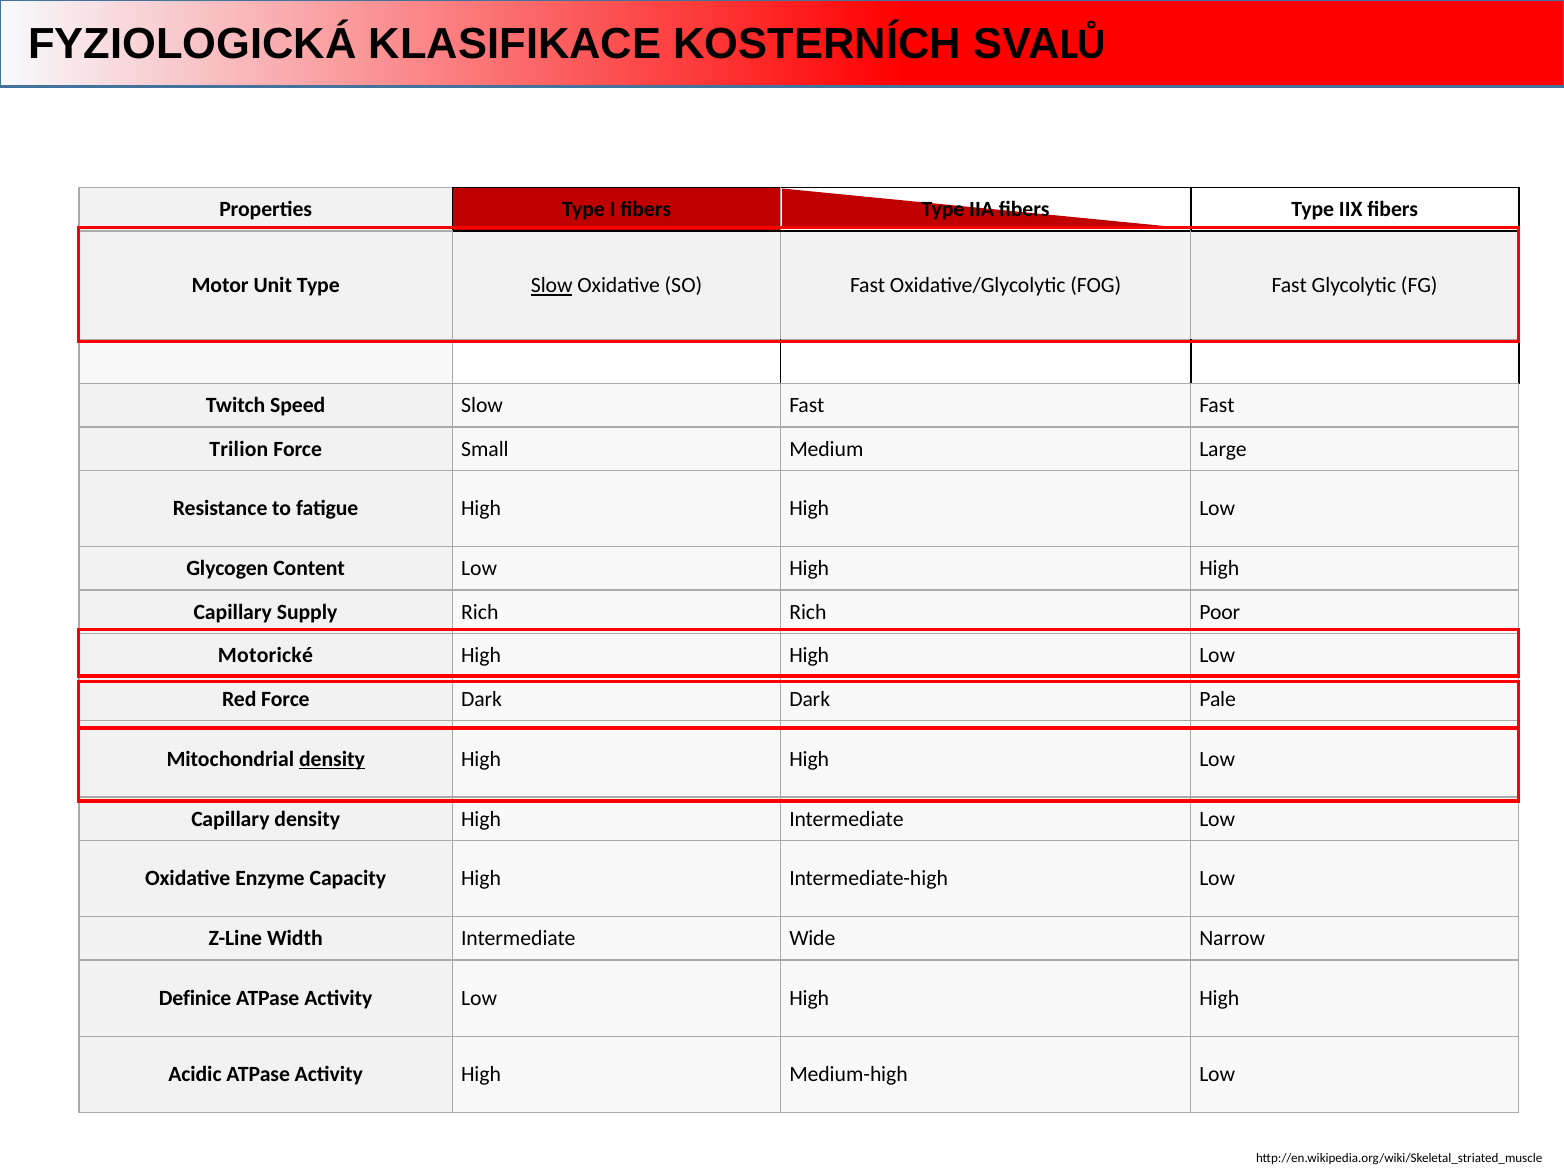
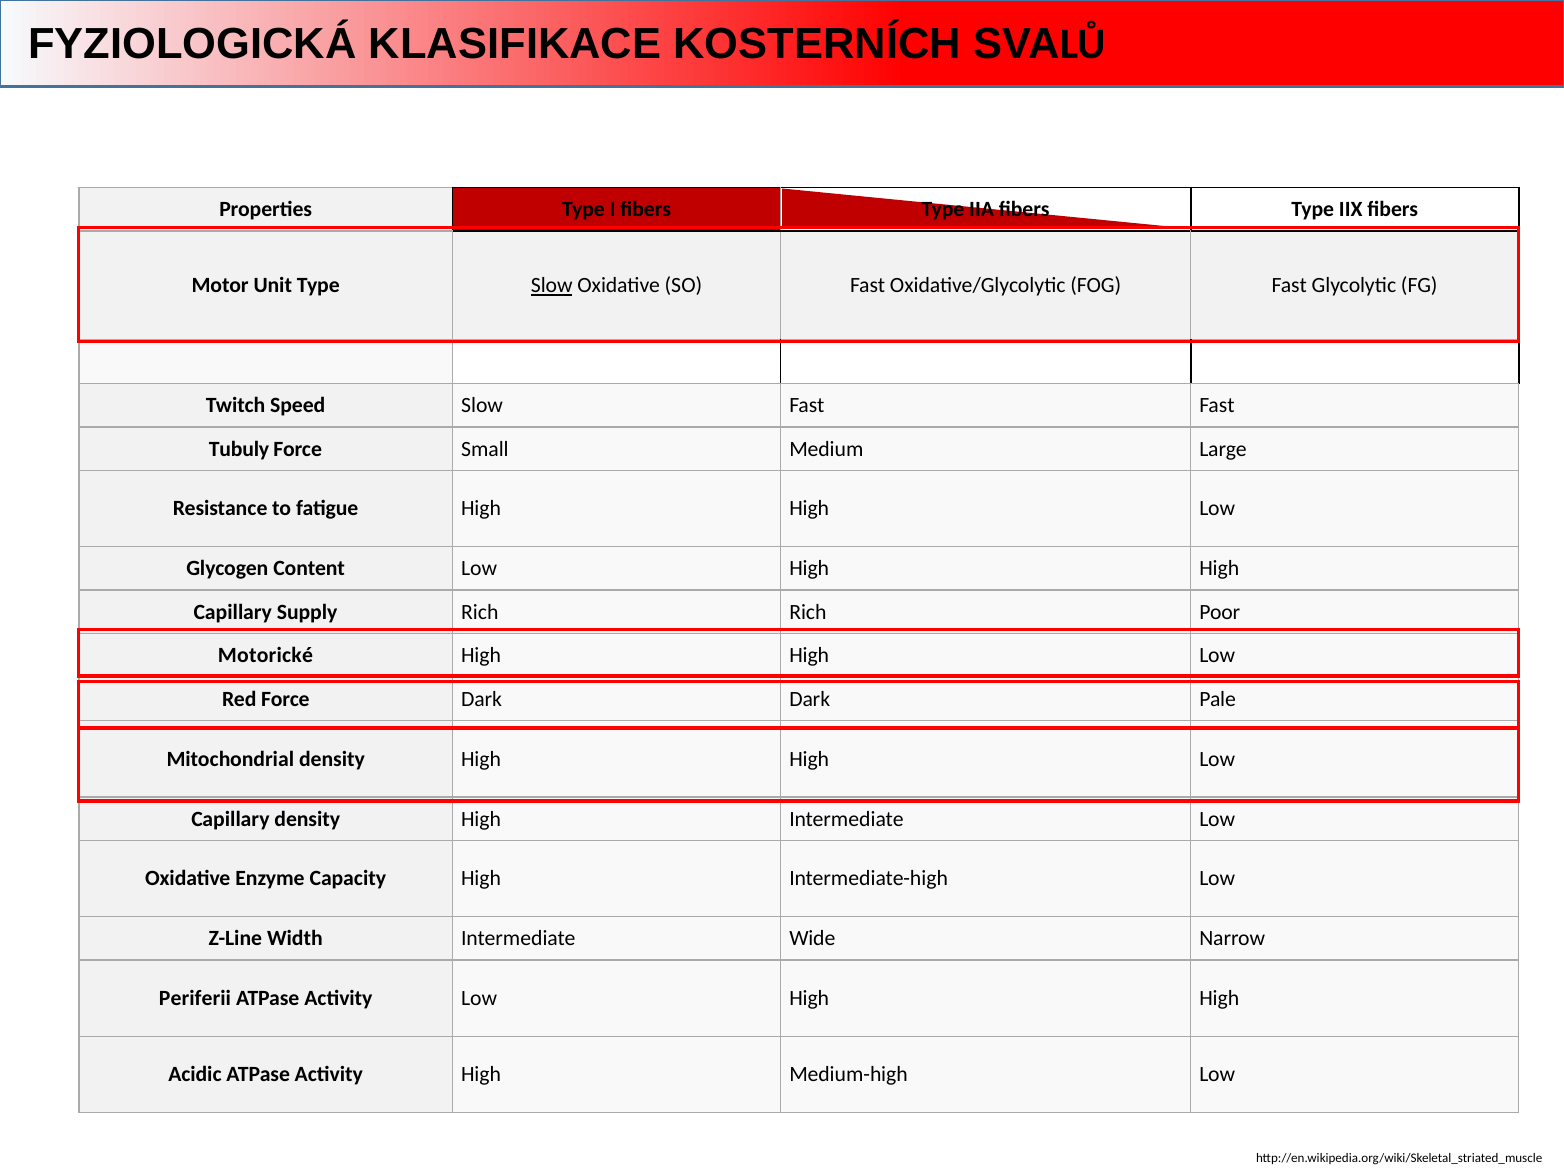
Trilion: Trilion -> Tubuly
density at (332, 759) underline: present -> none
Definice: Definice -> Periferii
